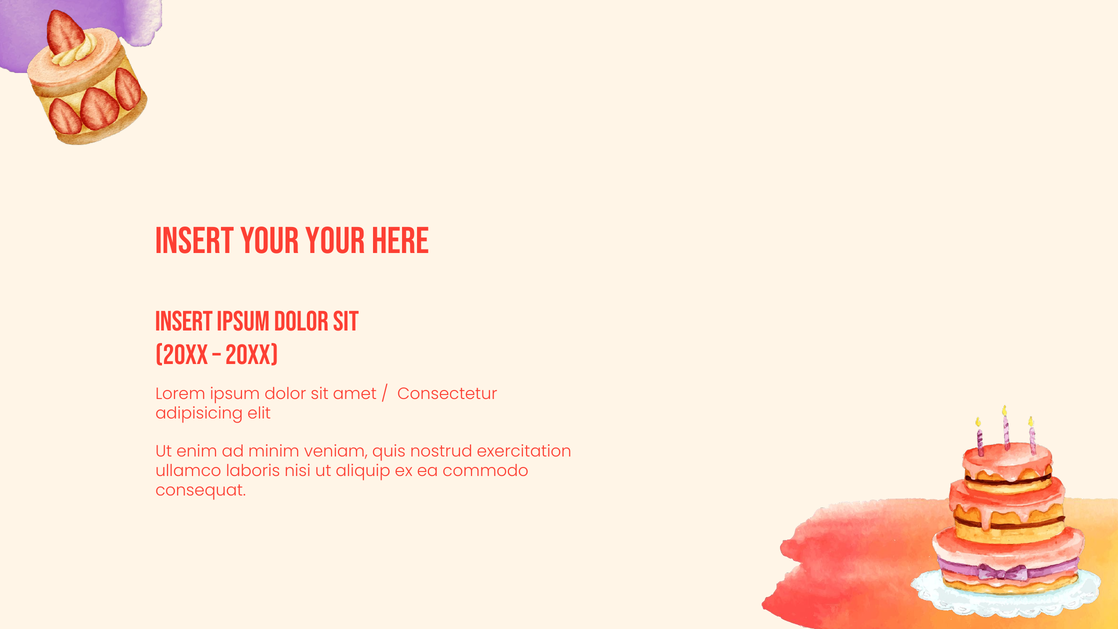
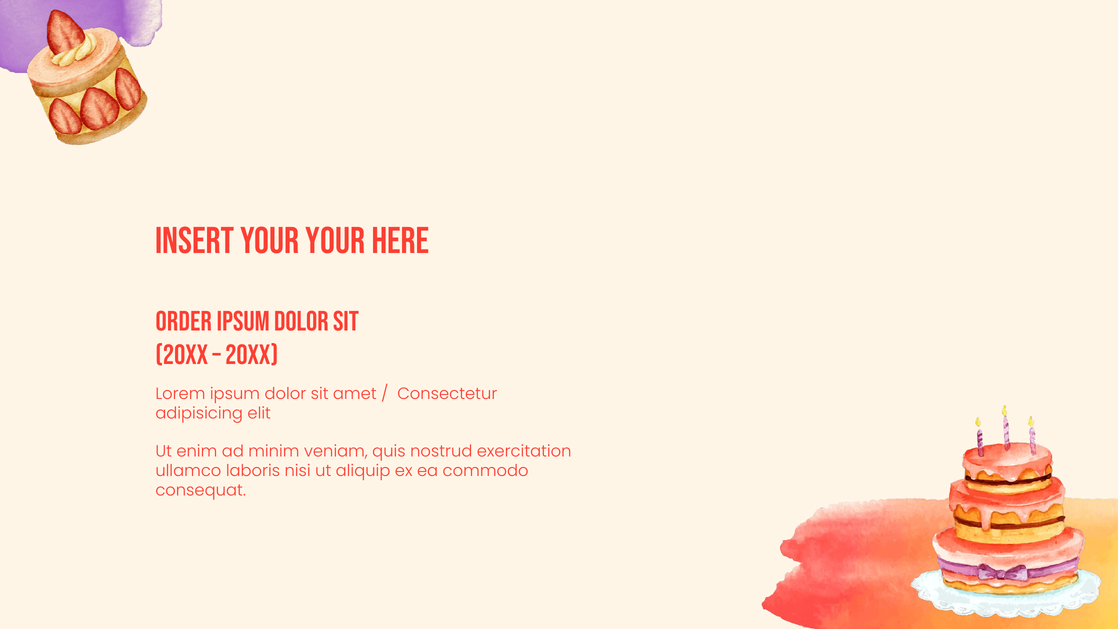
Insert at (184, 321): Insert -> Order
